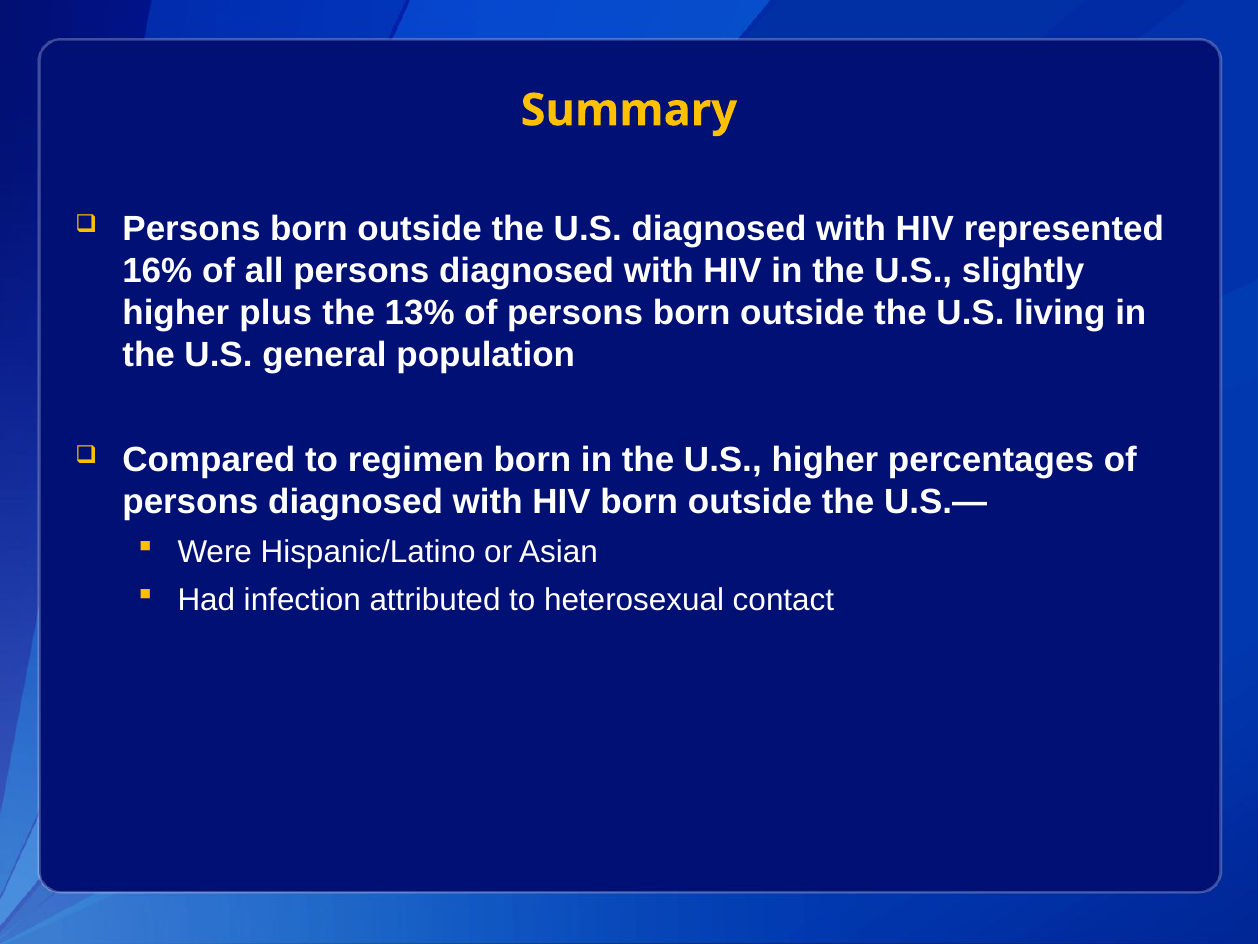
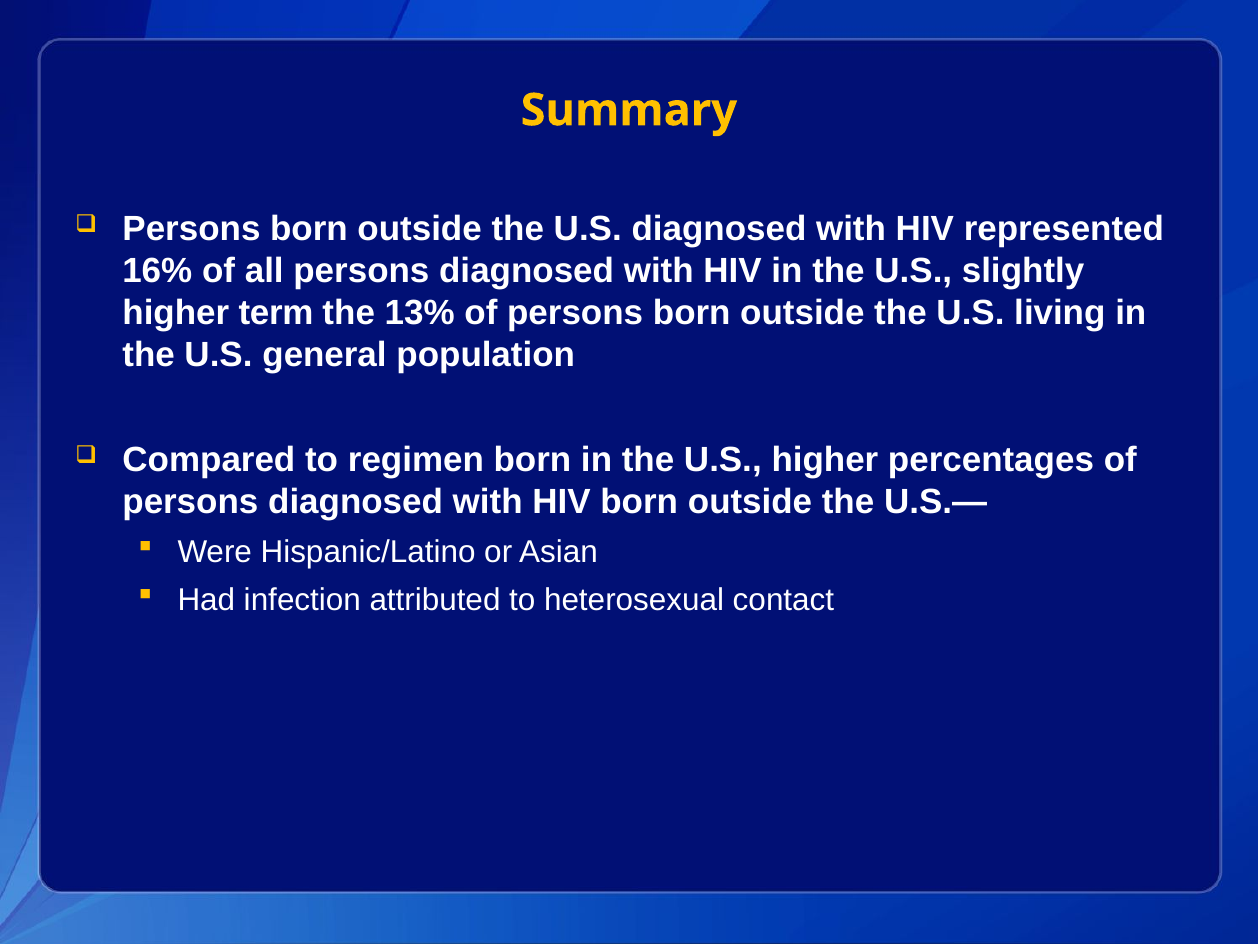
plus: plus -> term
